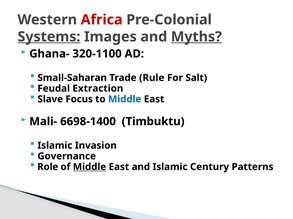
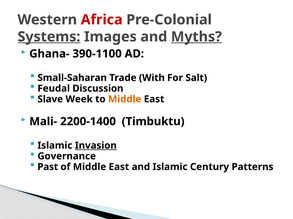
320-1100: 320-1100 -> 390-1100
Rule: Rule -> With
Extraction: Extraction -> Discussion
Focus: Focus -> Week
Middle at (125, 99) colour: blue -> orange
6698-1400: 6698-1400 -> 2200-1400
Invasion underline: none -> present
Role: Role -> Past
Middle at (90, 167) underline: present -> none
